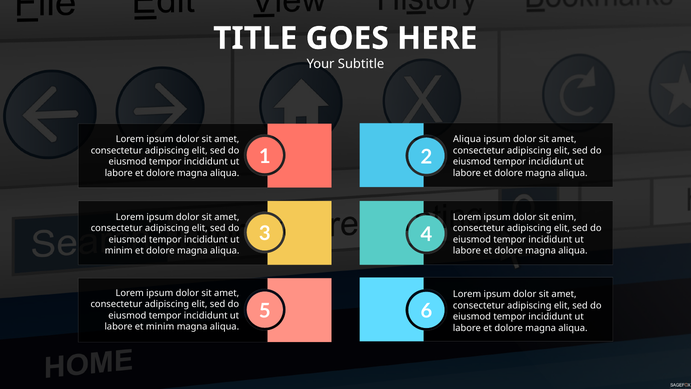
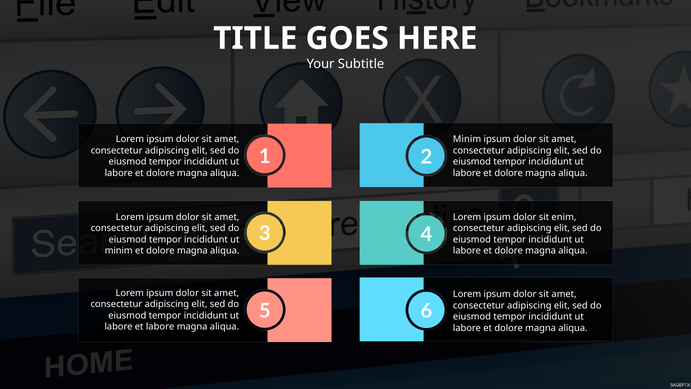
Aliqua at (467, 139): Aliqua -> Minim
et minim: minim -> labore
